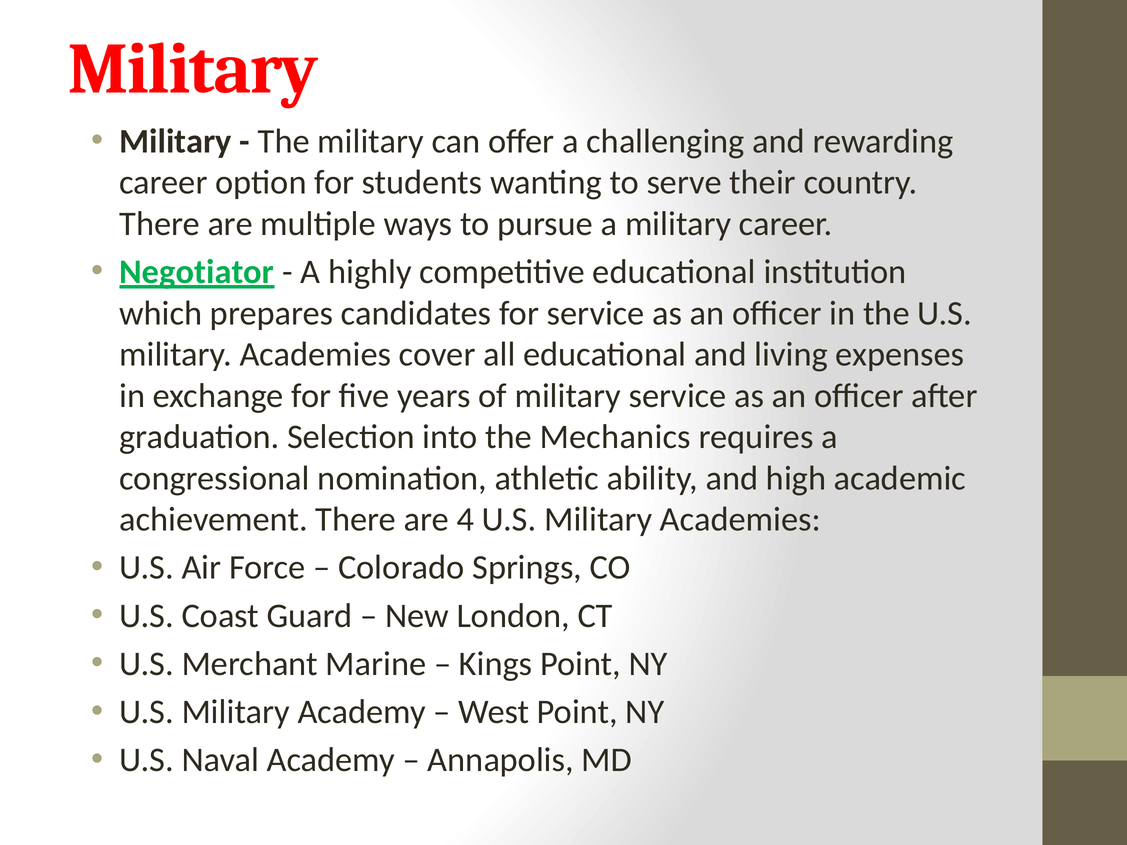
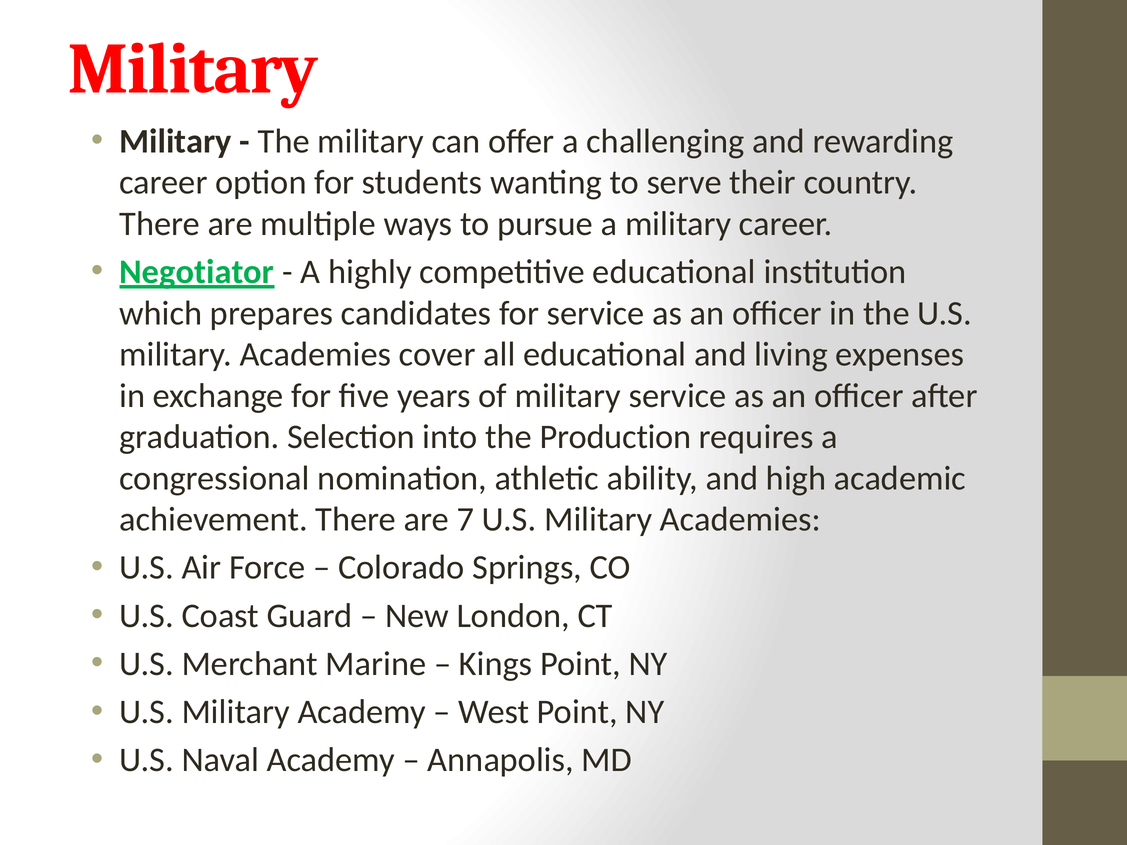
Mechanics: Mechanics -> Production
4: 4 -> 7
